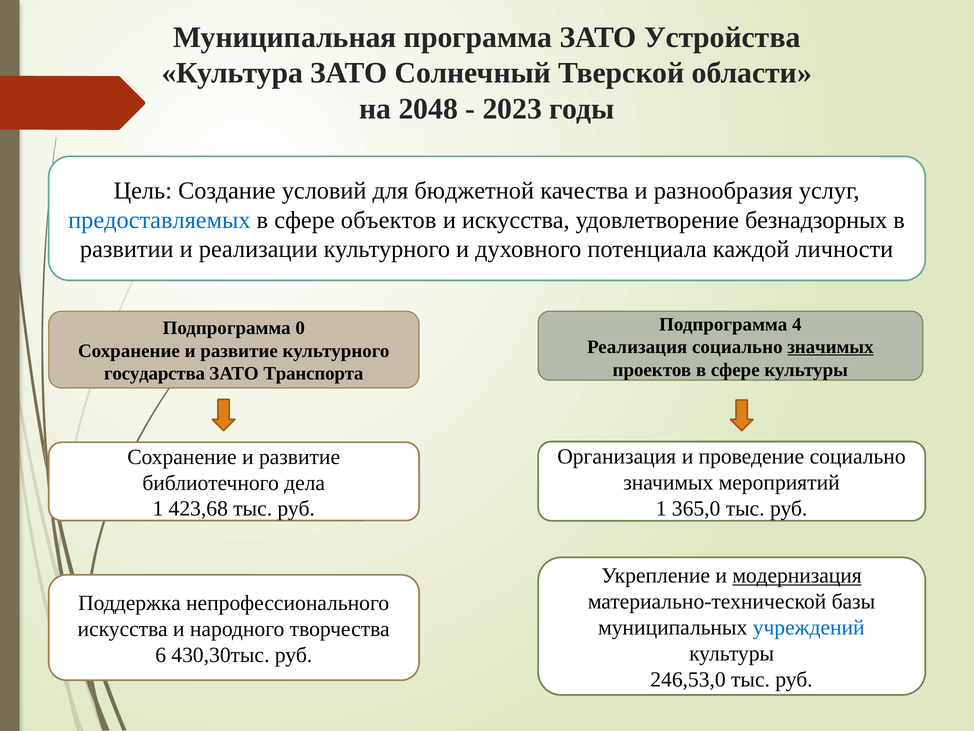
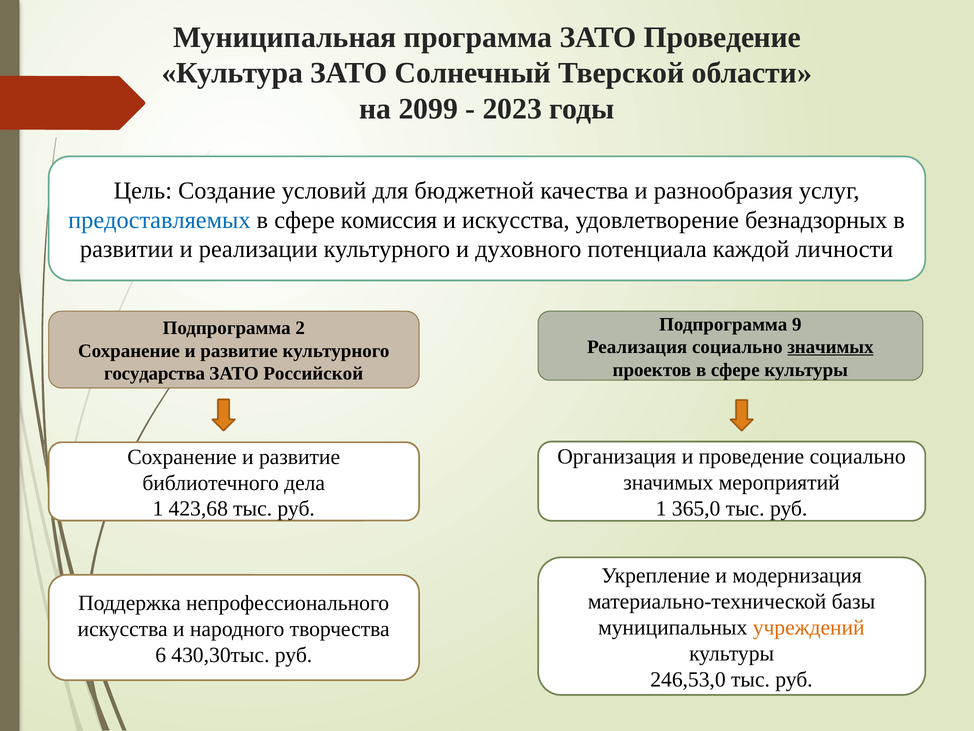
ЗАТО Устройства: Устройства -> Проведение
2048: 2048 -> 2099
объектов: объектов -> комиссия
4: 4 -> 9
0: 0 -> 2
Транспорта: Транспорта -> Российской
модернизация underline: present -> none
учреждений colour: blue -> orange
